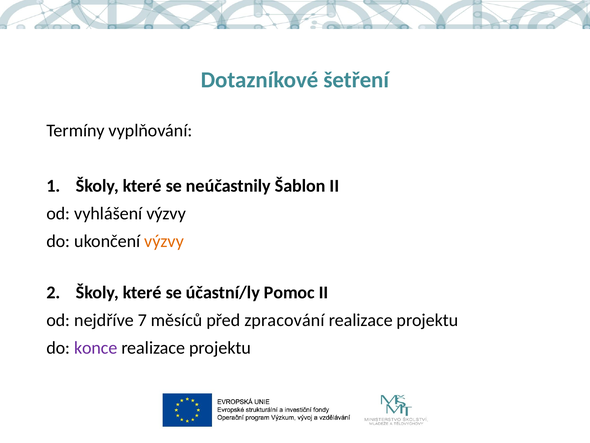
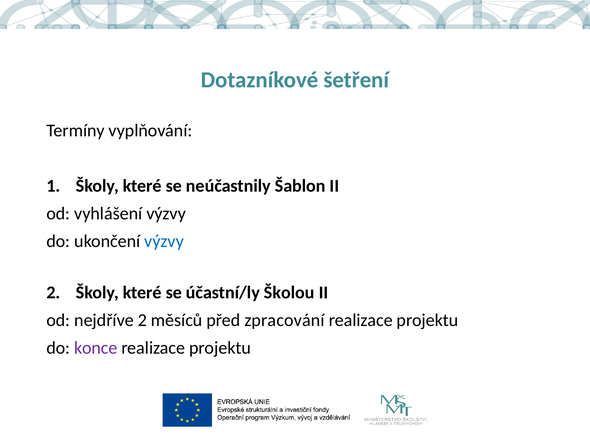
výzvy at (164, 241) colour: orange -> blue
Pomoc: Pomoc -> Školou
nejdříve 7: 7 -> 2
